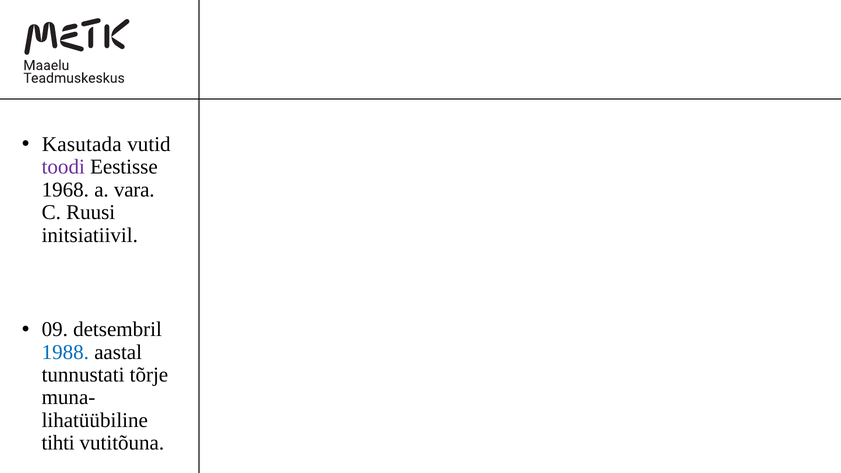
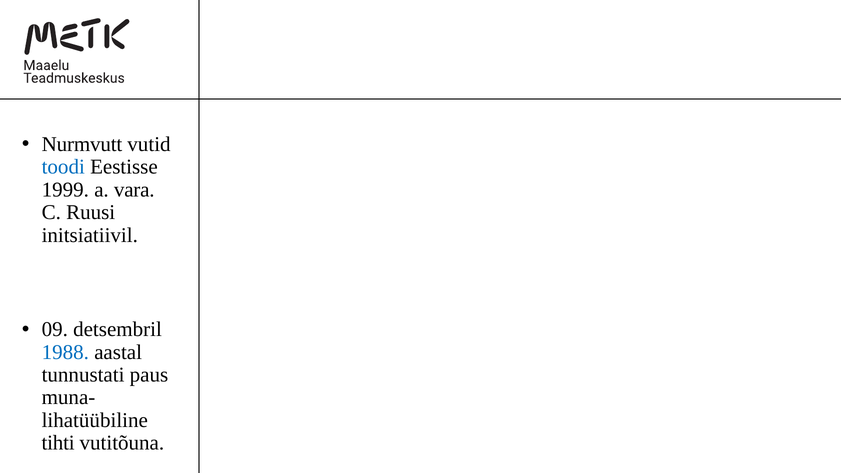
Kasutada: Kasutada -> Nurmvutt
toodi colour: purple -> blue
1968: 1968 -> 1999
tõrje: tõrje -> paus
